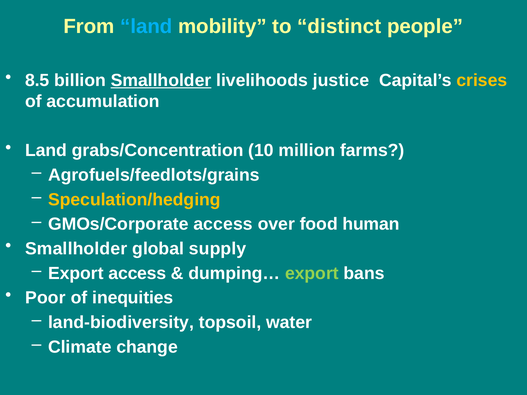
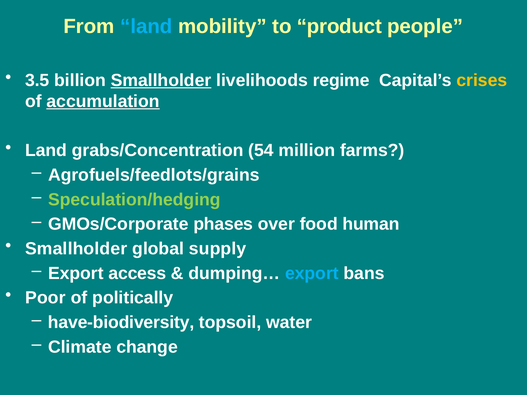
distinct: distinct -> product
8.5: 8.5 -> 3.5
justice: justice -> regime
accumulation underline: none -> present
10: 10 -> 54
Speculation/hedging colour: yellow -> light green
GMOs/Corporate access: access -> phases
export at (312, 273) colour: light green -> light blue
inequities: inequities -> politically
land-biodiversity: land-biodiversity -> have-biodiversity
